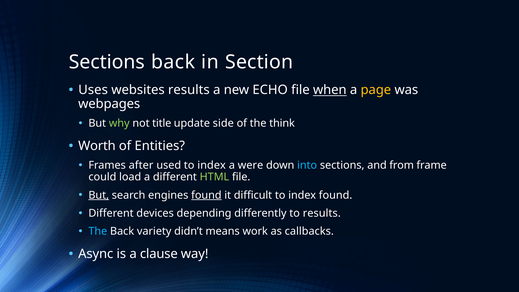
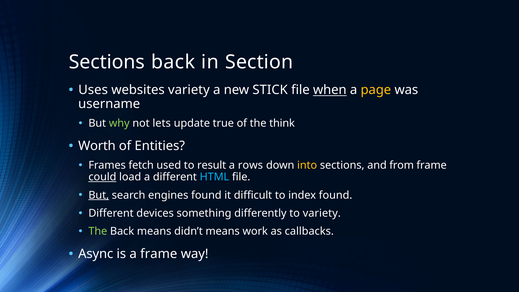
websites results: results -> variety
ECHO: ECHO -> STICK
webpages: webpages -> username
title: title -> lets
side: side -> true
after: after -> fetch
used to index: index -> result
were: were -> rows
into colour: light blue -> yellow
could underline: none -> present
HTML colour: light green -> light blue
found at (206, 195) underline: present -> none
depending: depending -> something
to results: results -> variety
The at (98, 231) colour: light blue -> light green
Back variety: variety -> means
a clause: clause -> frame
